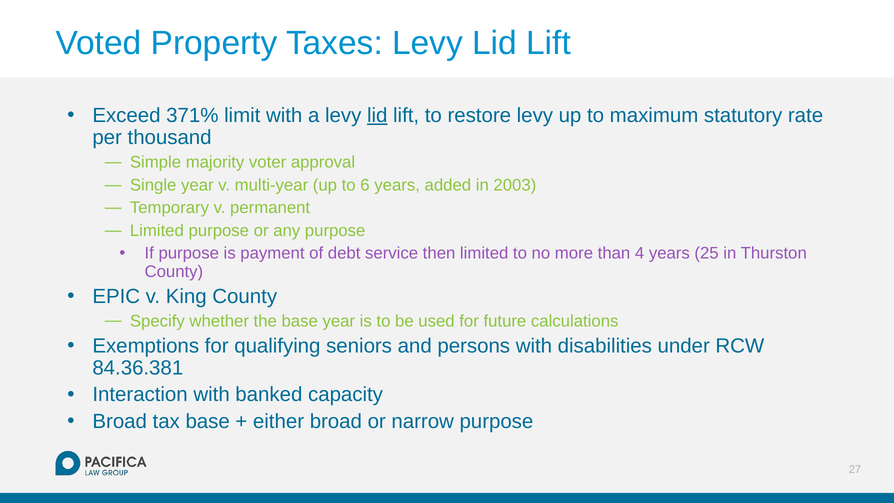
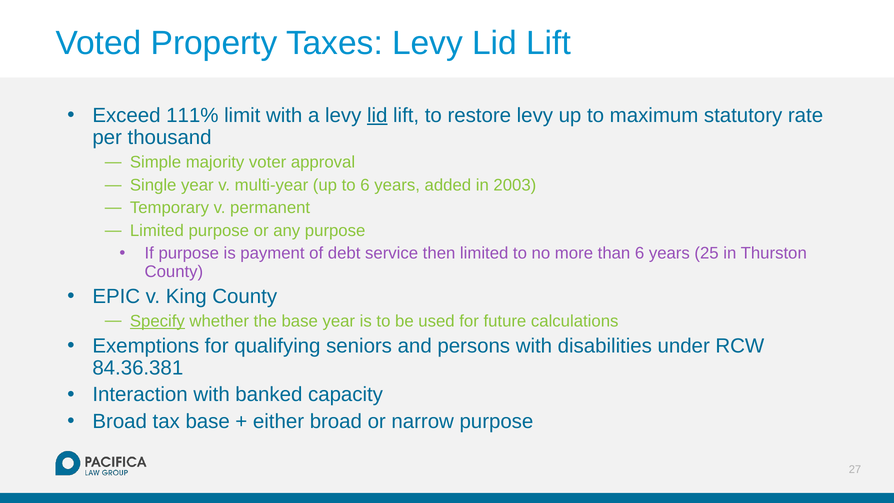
371%: 371% -> 111%
than 4: 4 -> 6
Specify underline: none -> present
